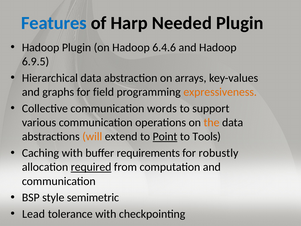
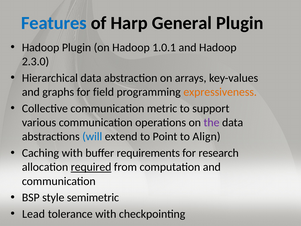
Needed: Needed -> General
6.4.6: 6.4.6 -> 1.0.1
6.9.5: 6.9.5 -> 2.3.0
words: words -> metric
the colour: orange -> purple
will colour: orange -> blue
Point underline: present -> none
Tools: Tools -> Align
robustly: robustly -> research
